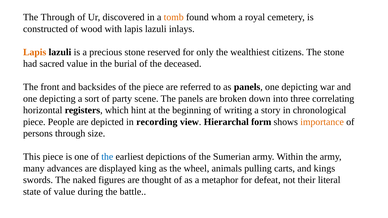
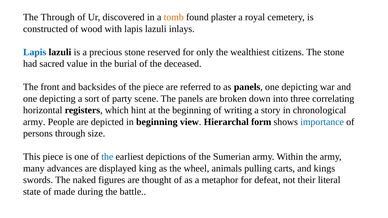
whom: whom -> plaster
Lapis at (35, 52) colour: orange -> blue
piece at (34, 122): piece -> army
in recording: recording -> beginning
importance colour: orange -> blue
of value: value -> made
